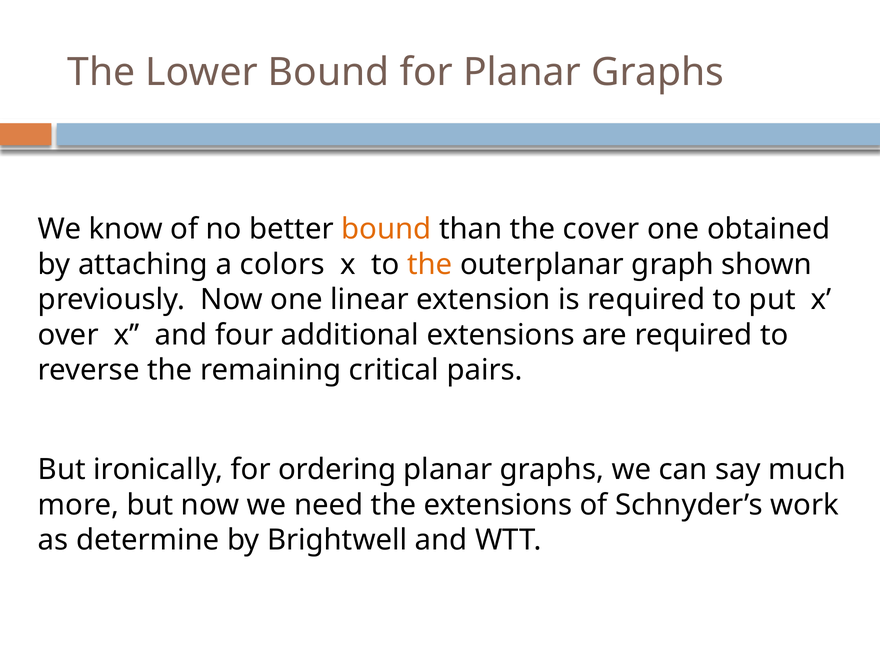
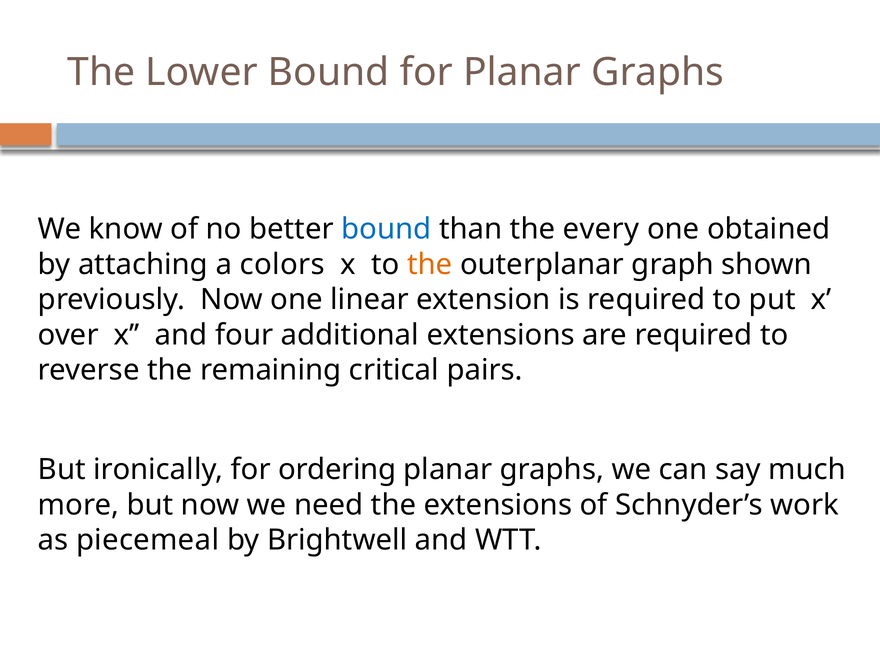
bound at (386, 229) colour: orange -> blue
cover: cover -> every
determine: determine -> piecemeal
